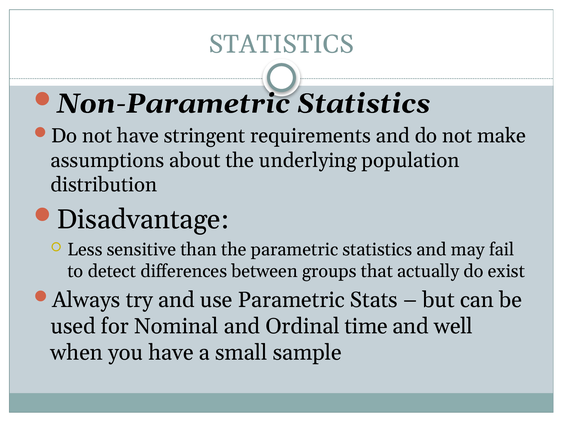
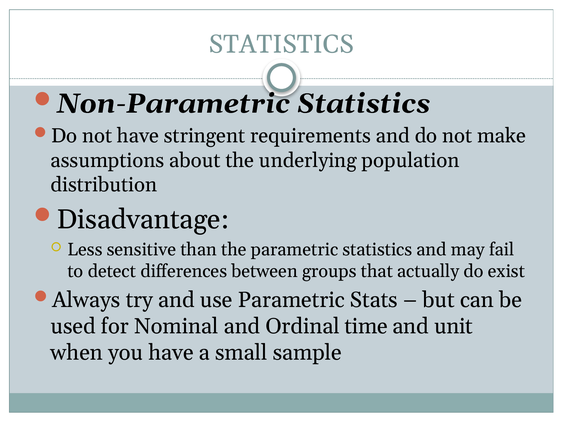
well: well -> unit
